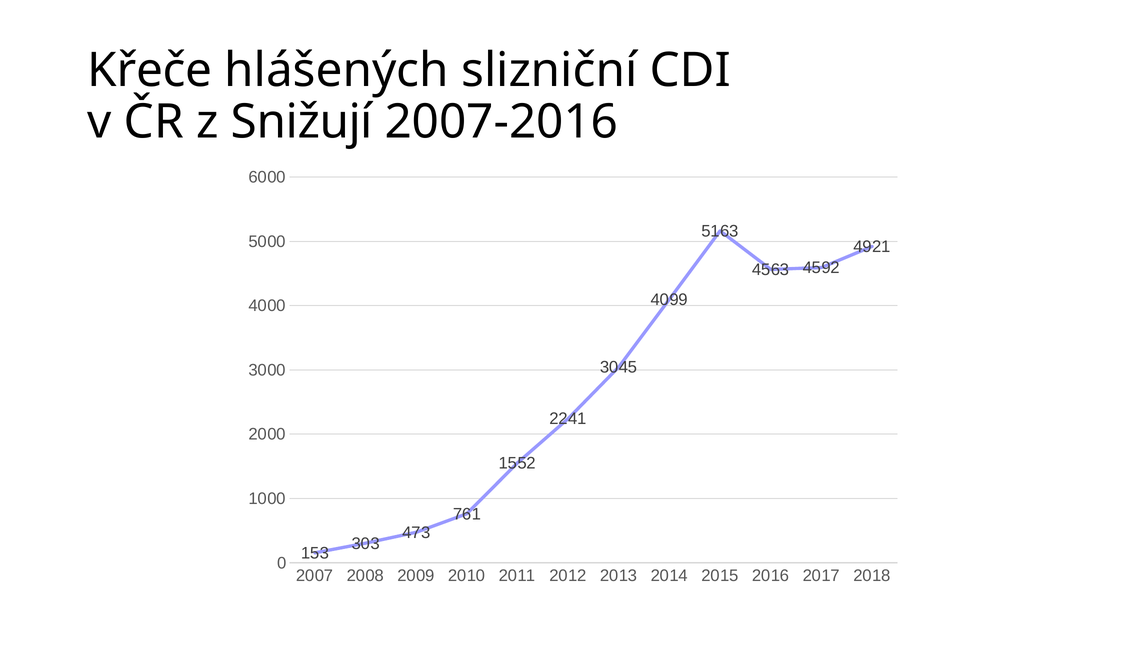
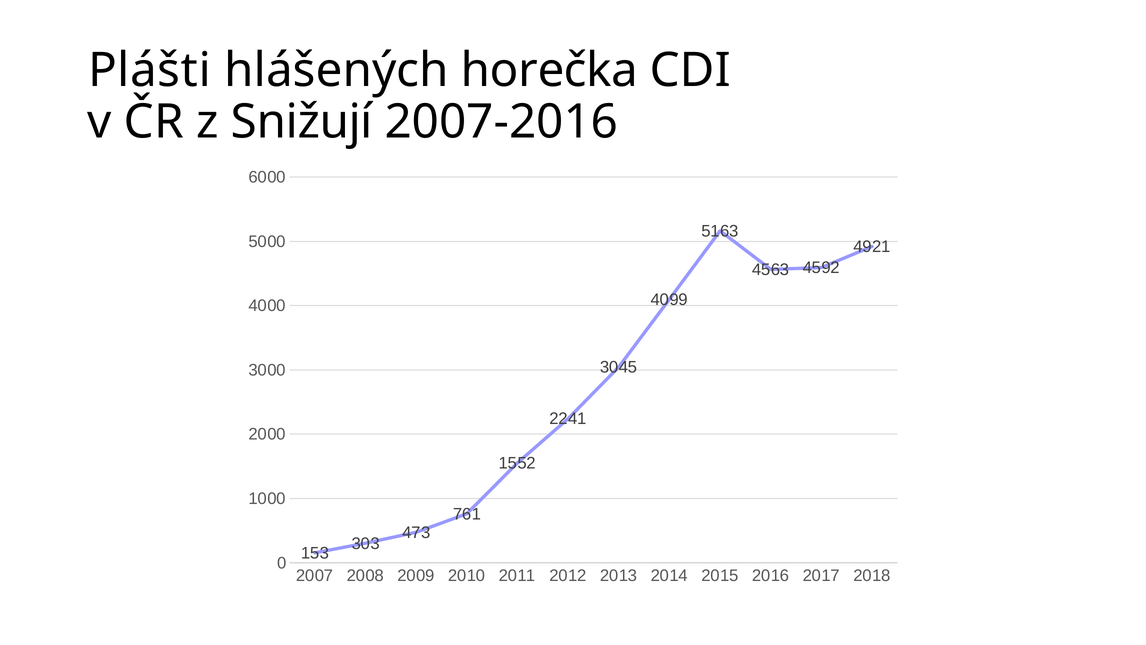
Křeče: Křeče -> Plášti
slizniční: slizniční -> horečka
